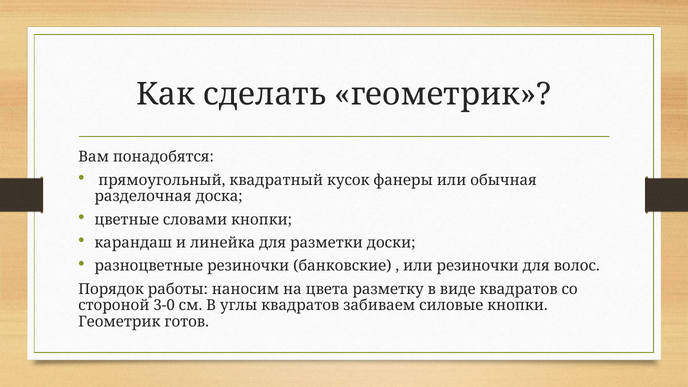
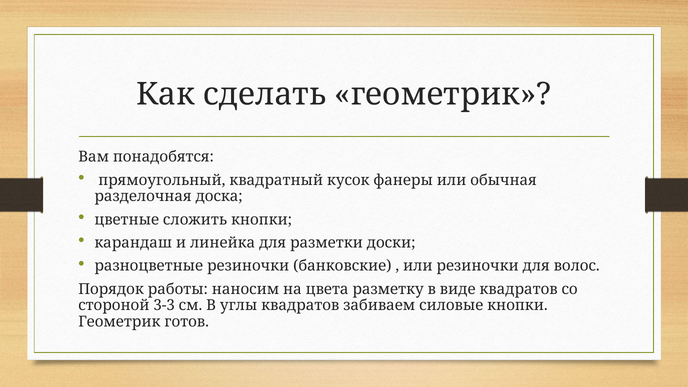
словами: словами -> сложить
3-0: 3-0 -> 3-3
